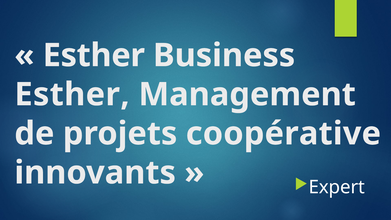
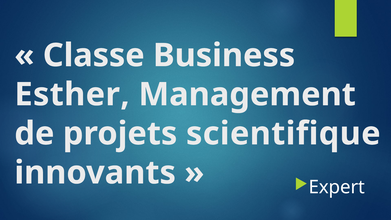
Esther at (94, 55): Esther -> Classe
coopérative: coopérative -> scientifique
